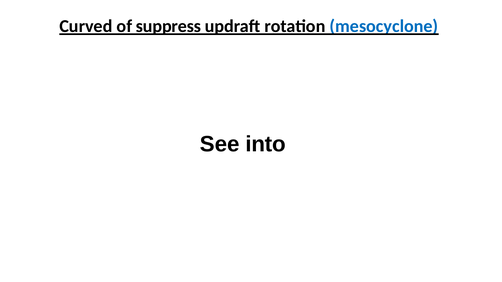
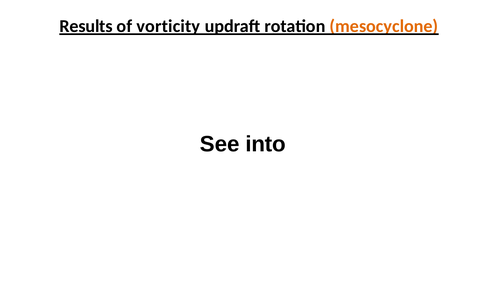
Curved: Curved -> Results
suppress: suppress -> vorticity
mesocyclone colour: blue -> orange
